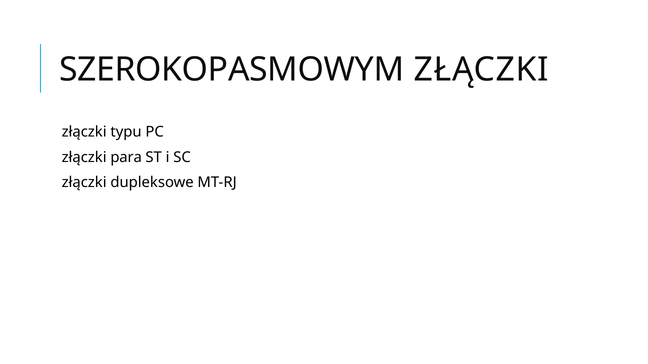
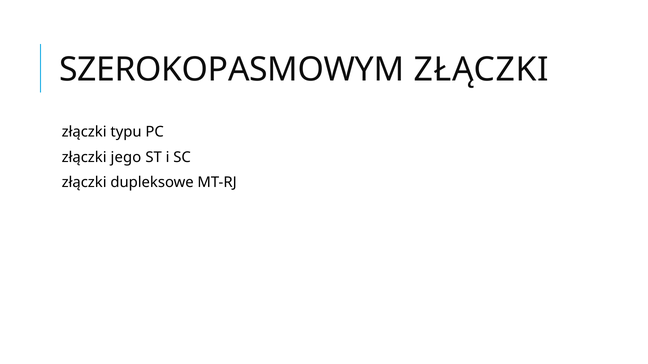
para: para -> jego
